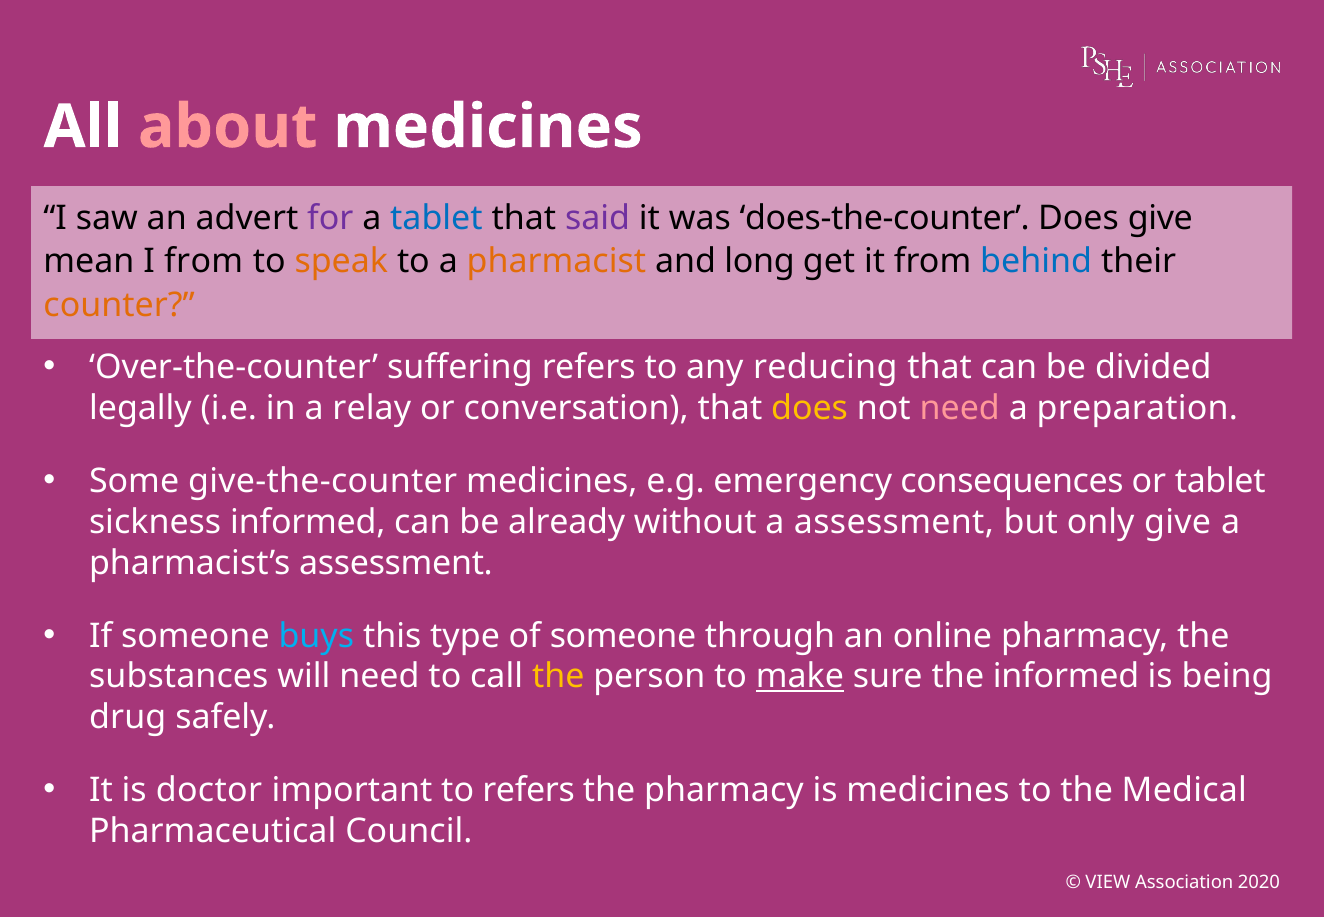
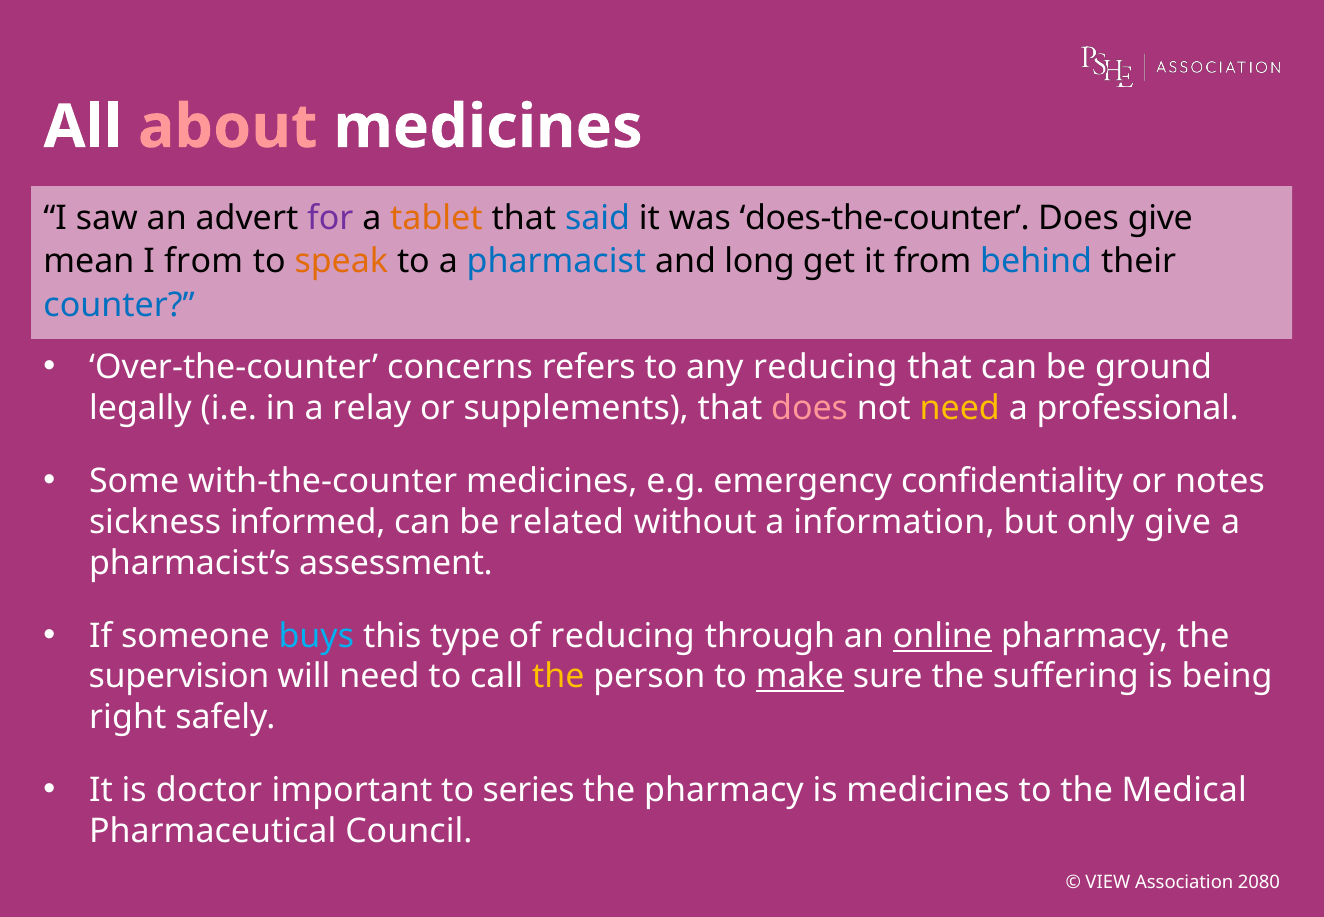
tablet at (436, 218) colour: blue -> orange
said colour: purple -> blue
pharmacist colour: orange -> blue
counter colour: orange -> blue
suffering: suffering -> concerns
divided: divided -> ground
conversation: conversation -> supplements
does at (810, 408) colour: yellow -> pink
need at (960, 408) colour: pink -> yellow
preparation: preparation -> professional
give-the-counter: give-the-counter -> with-the-counter
consequences: consequences -> confidentiality
or tablet: tablet -> notes
already: already -> related
a assessment: assessment -> information
of someone: someone -> reducing
online underline: none -> present
substances: substances -> supervision
the informed: informed -> suffering
drug: drug -> right
to refers: refers -> series
2020: 2020 -> 2080
